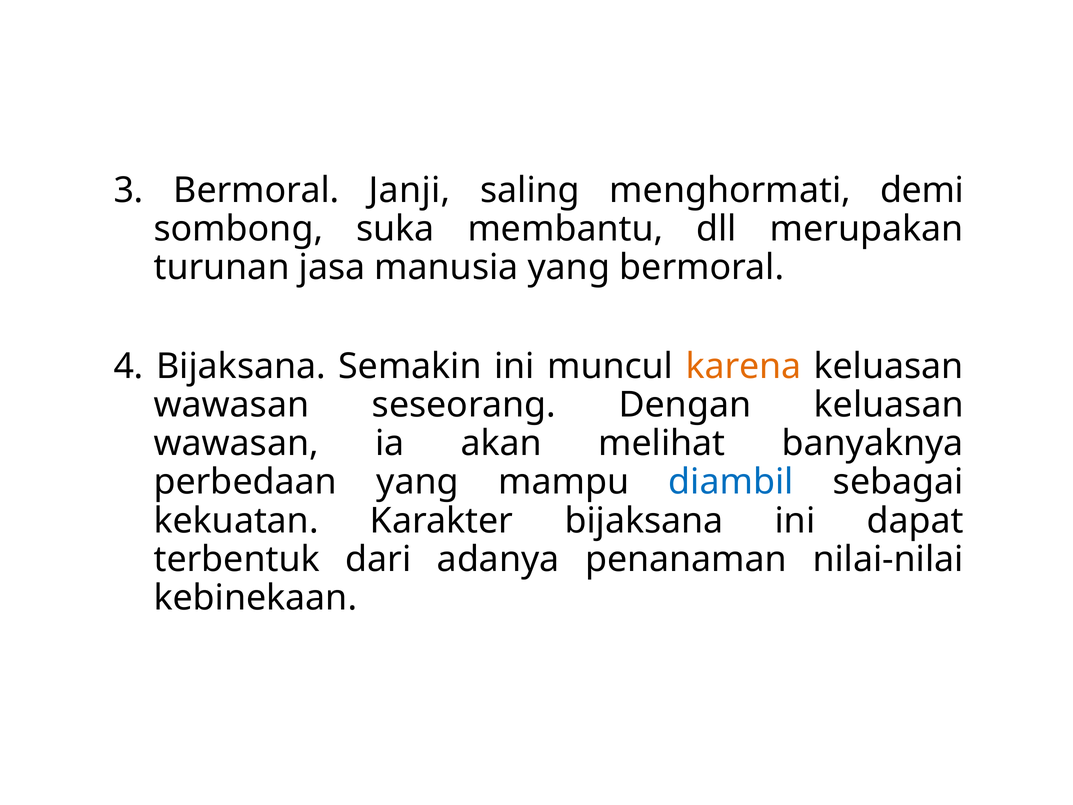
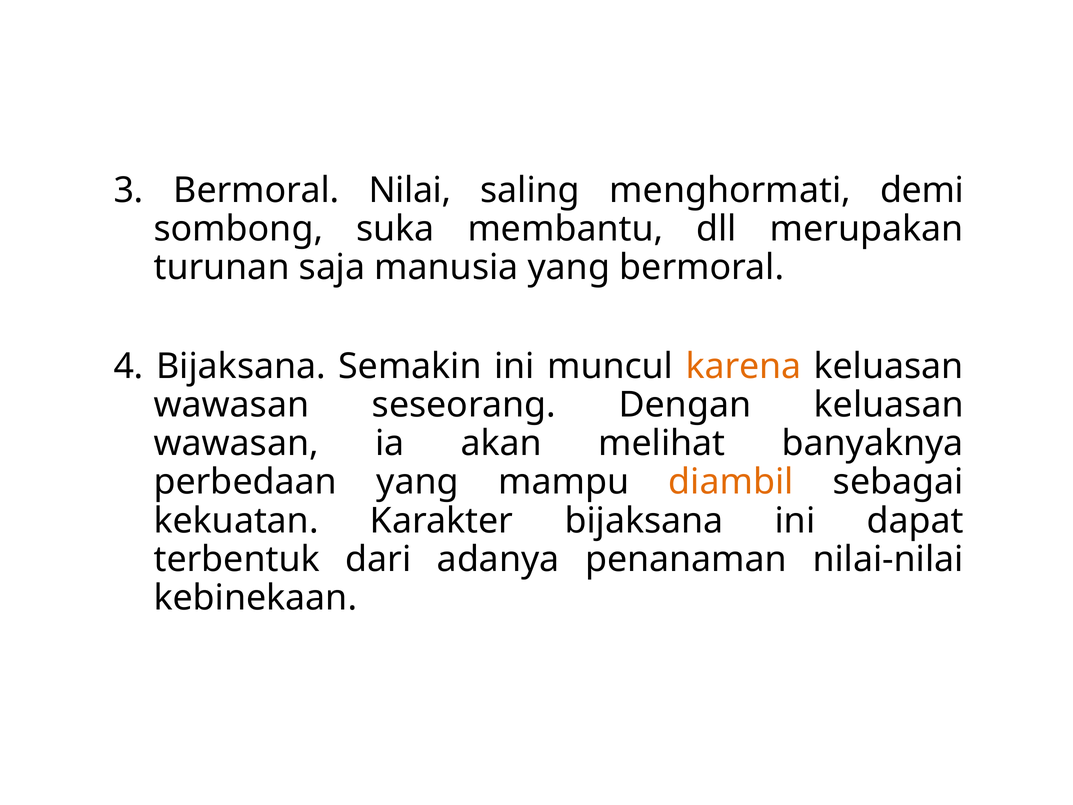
Janji: Janji -> Nilai
jasa: jasa -> saja
diambil colour: blue -> orange
